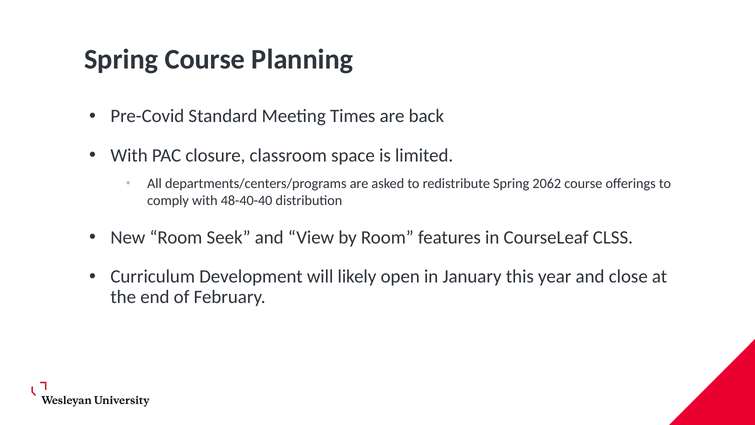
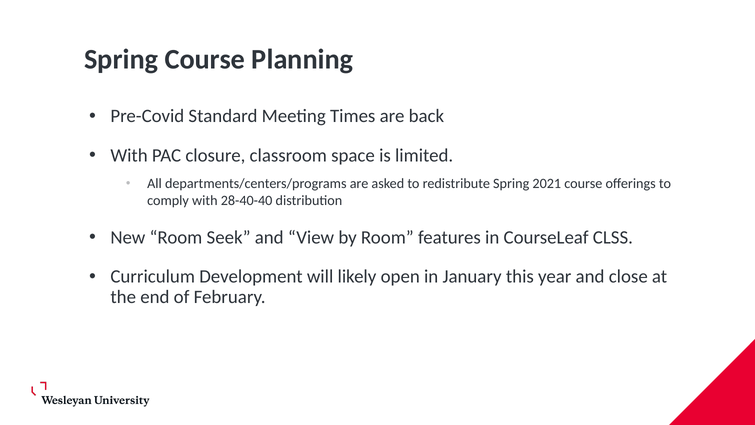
2062: 2062 -> 2021
48-40-40: 48-40-40 -> 28-40-40
